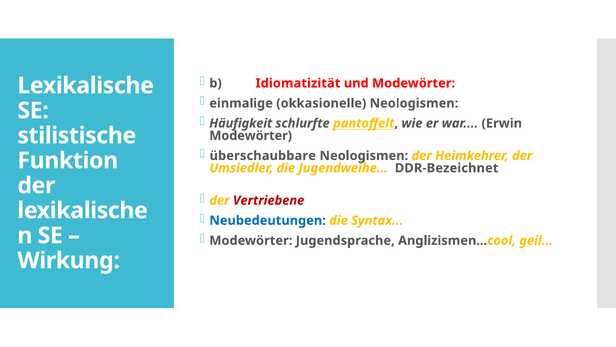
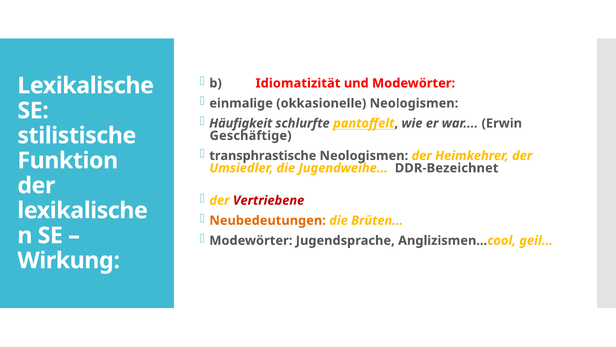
Modewörter at (251, 135): Modewörter -> Geschäftige
überschaubbare: überschaubbare -> transphrastische
Neubedeutungen colour: blue -> orange
Syntax: Syntax -> Brüten
